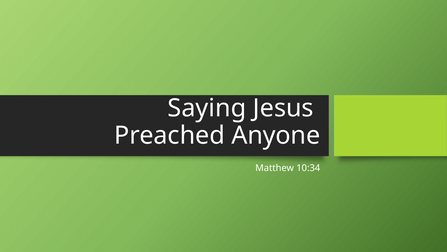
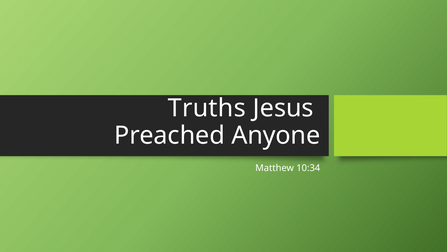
Saying: Saying -> Truths
